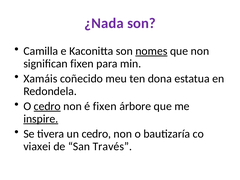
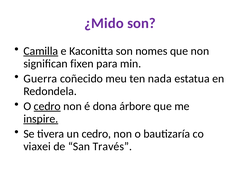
¿Nada: ¿Nada -> ¿Mido
Camilla underline: none -> present
nomes underline: present -> none
Xamáis: Xamáis -> Guerra
dona: dona -> nada
é fixen: fixen -> dona
